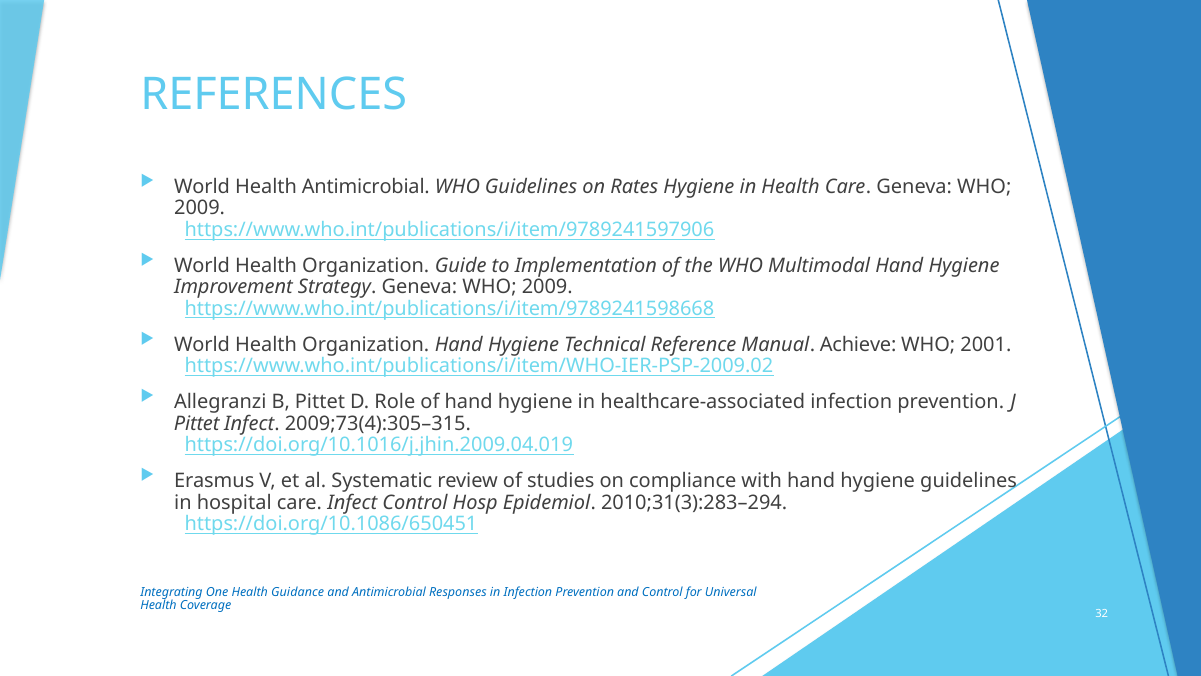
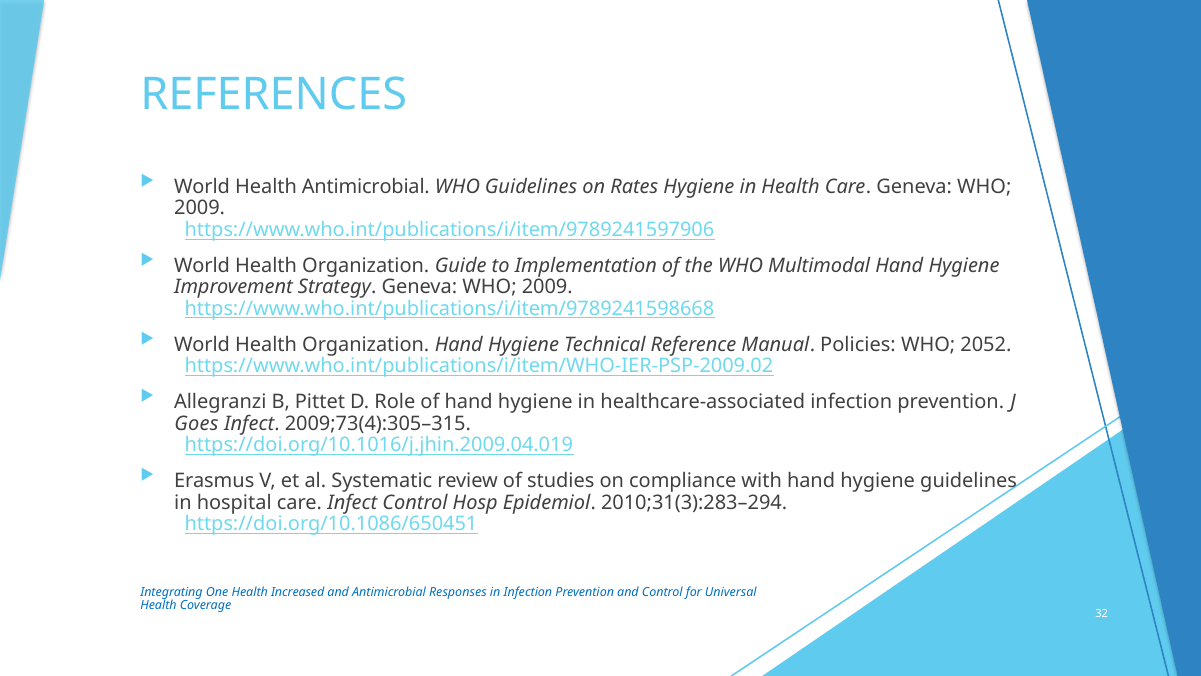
Achieve: Achieve -> Policies
2001: 2001 -> 2052
Pittet at (197, 423): Pittet -> Goes
Guidance: Guidance -> Increased
